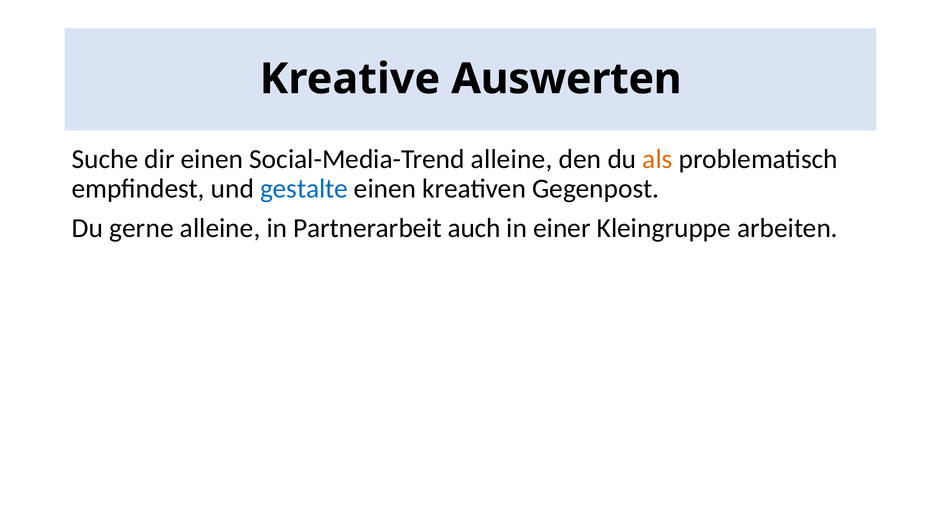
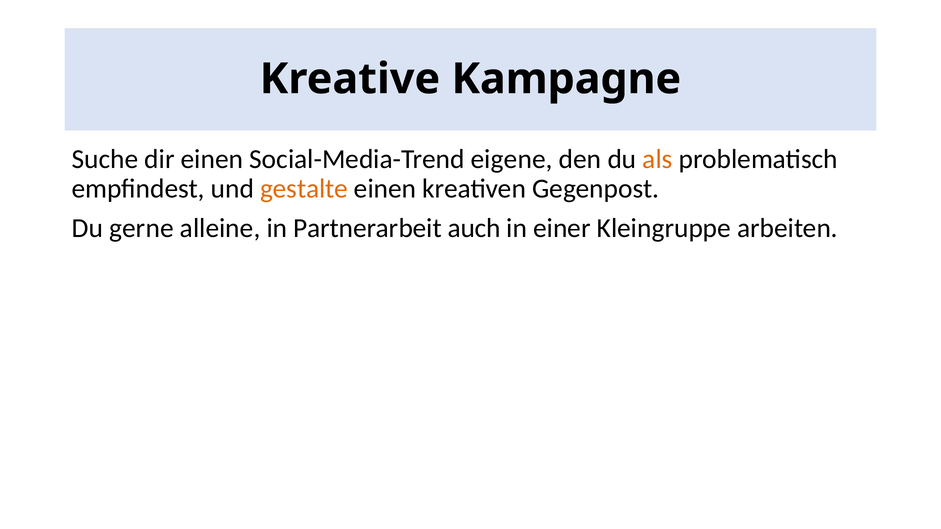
Auswerten: Auswerten -> Kampagne
Social-Media-Trend alleine: alleine -> eigene
gestalte colour: blue -> orange
